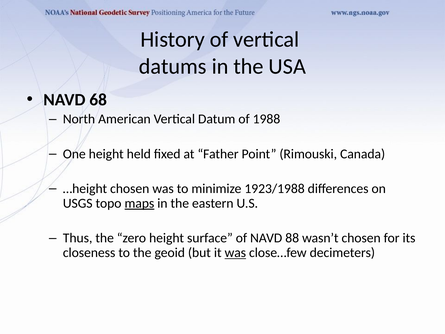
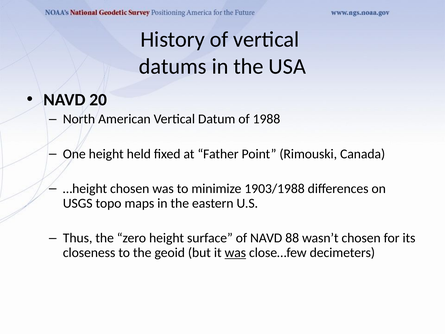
68: 68 -> 20
1923/1988: 1923/1988 -> 1903/1988
maps underline: present -> none
